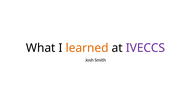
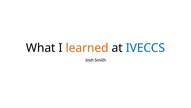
IVECCS colour: purple -> blue
